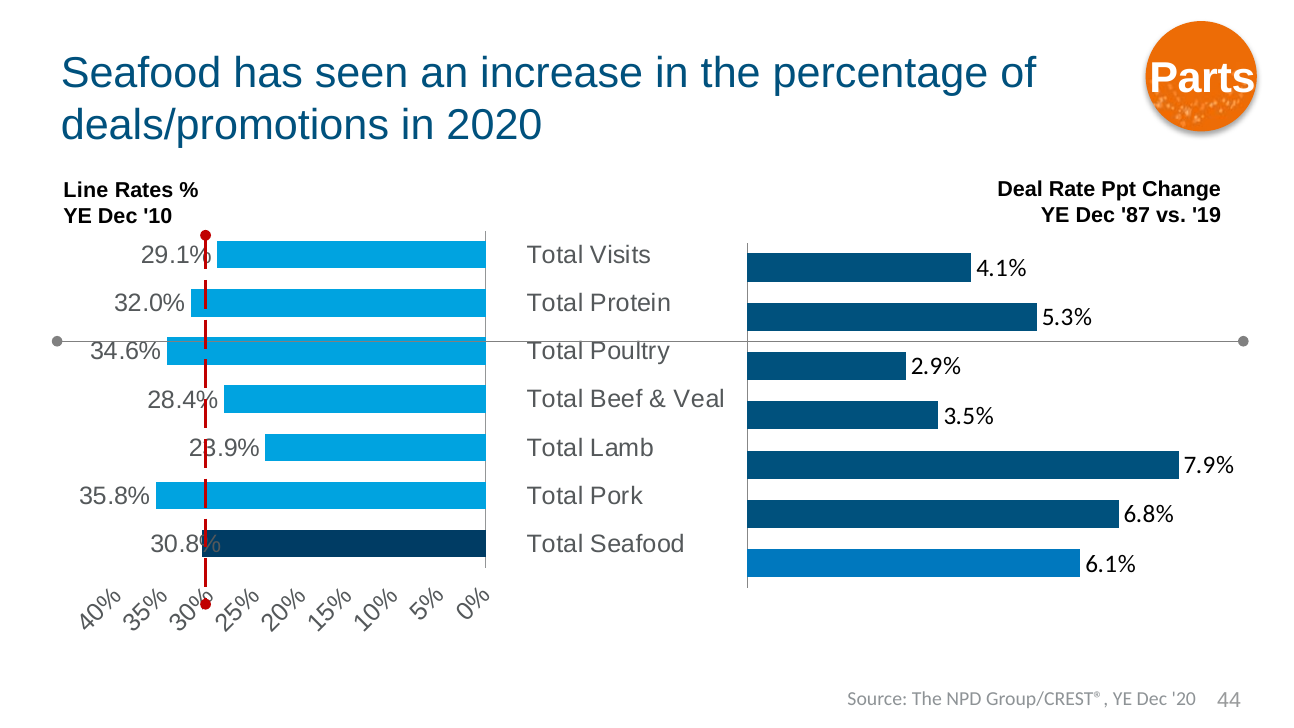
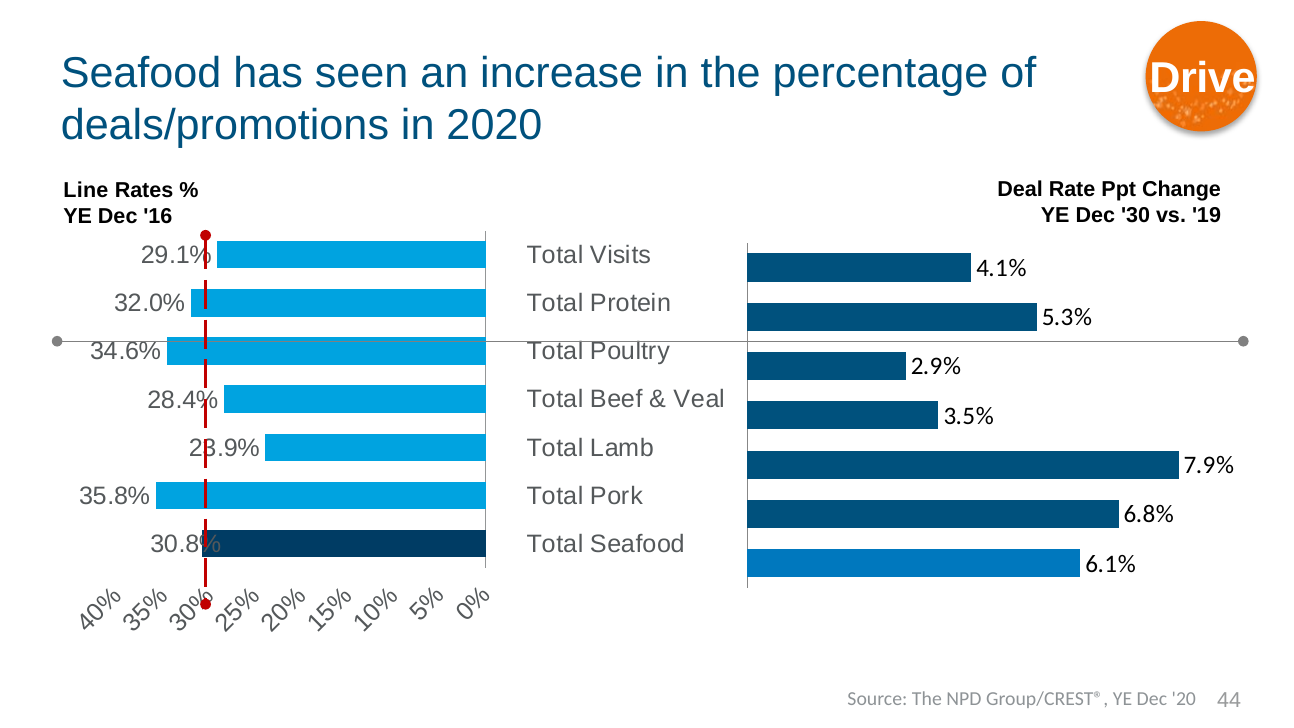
Parts: Parts -> Drive
87: 87 -> 30
10: 10 -> 16
